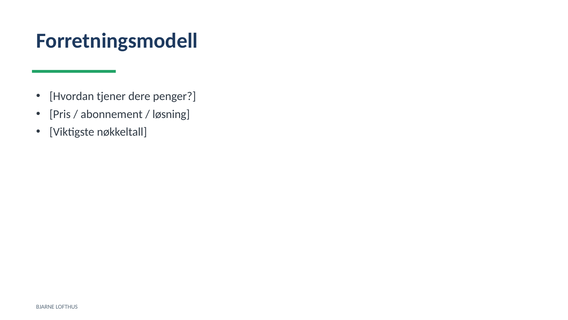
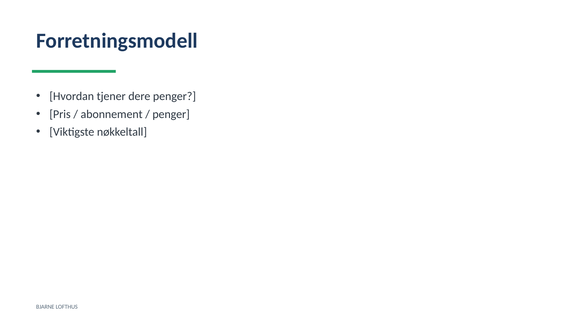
løsning at (171, 114): løsning -> penger
